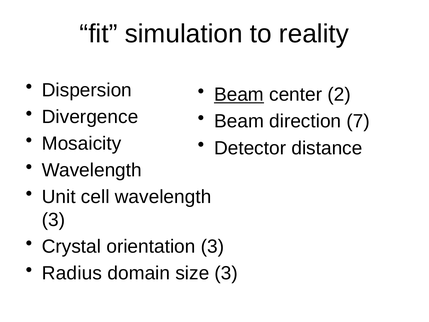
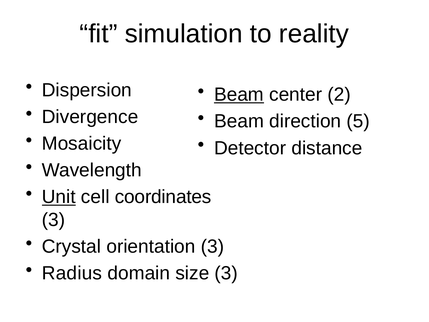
7: 7 -> 5
Unit underline: none -> present
cell wavelength: wavelength -> coordinates
